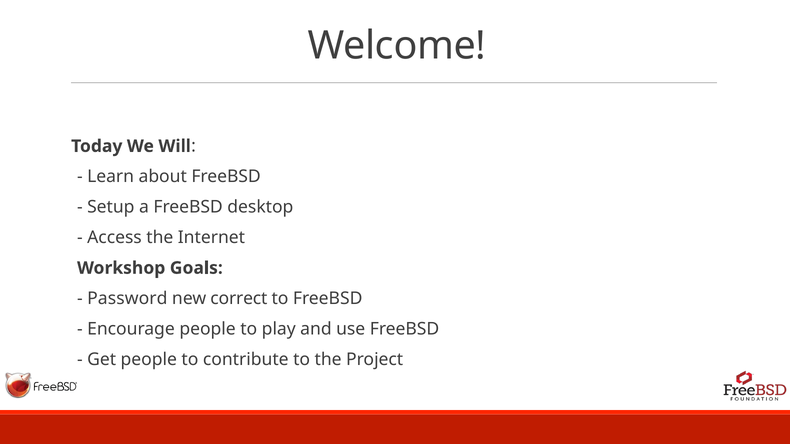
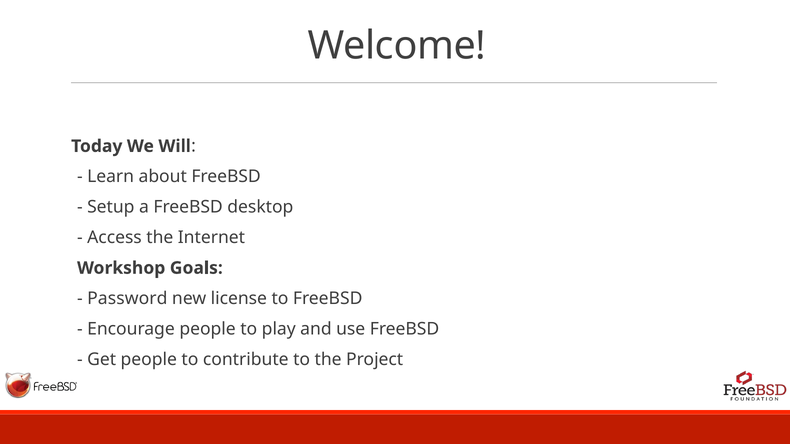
correct: correct -> license
